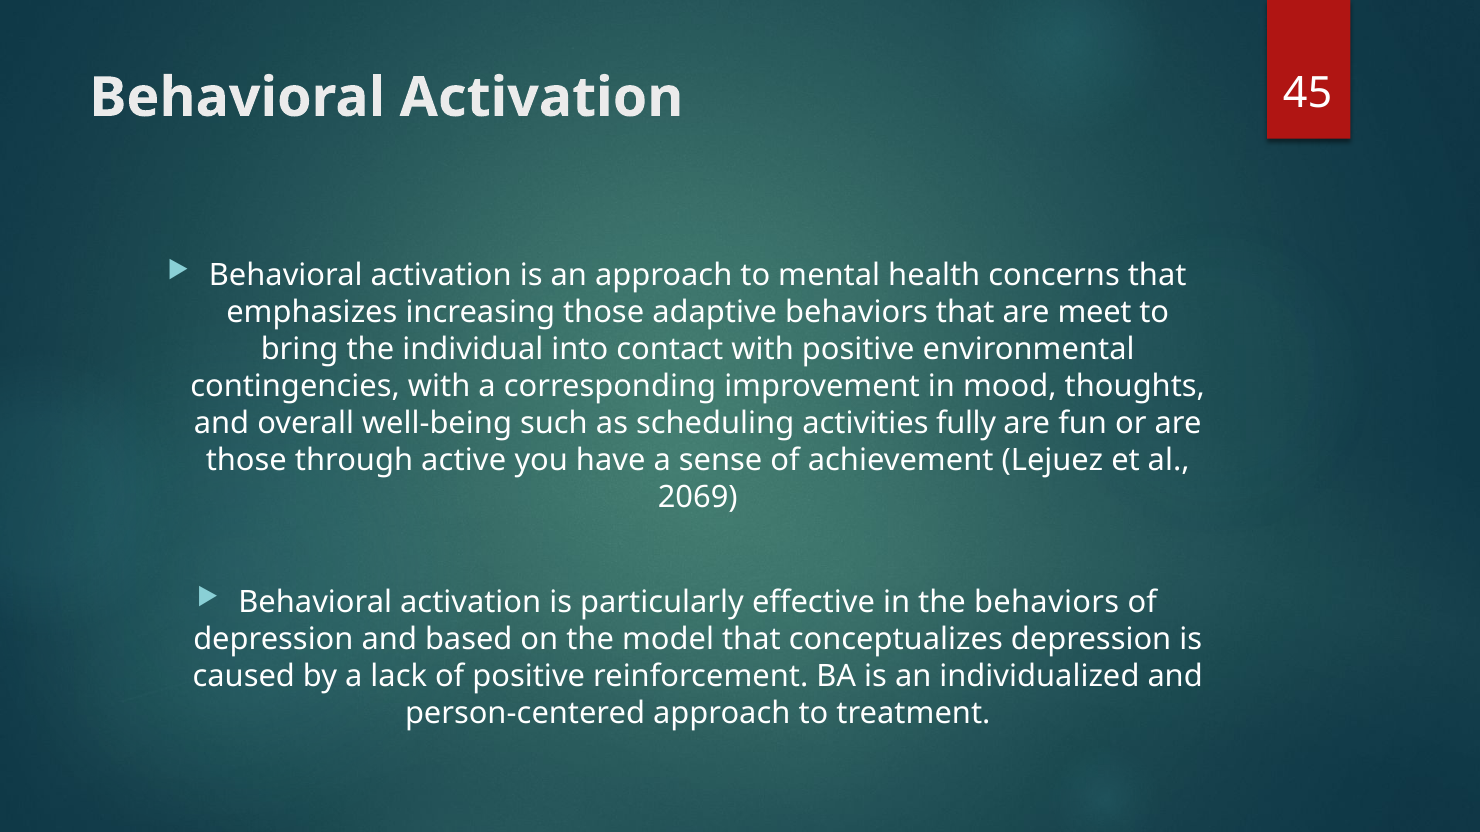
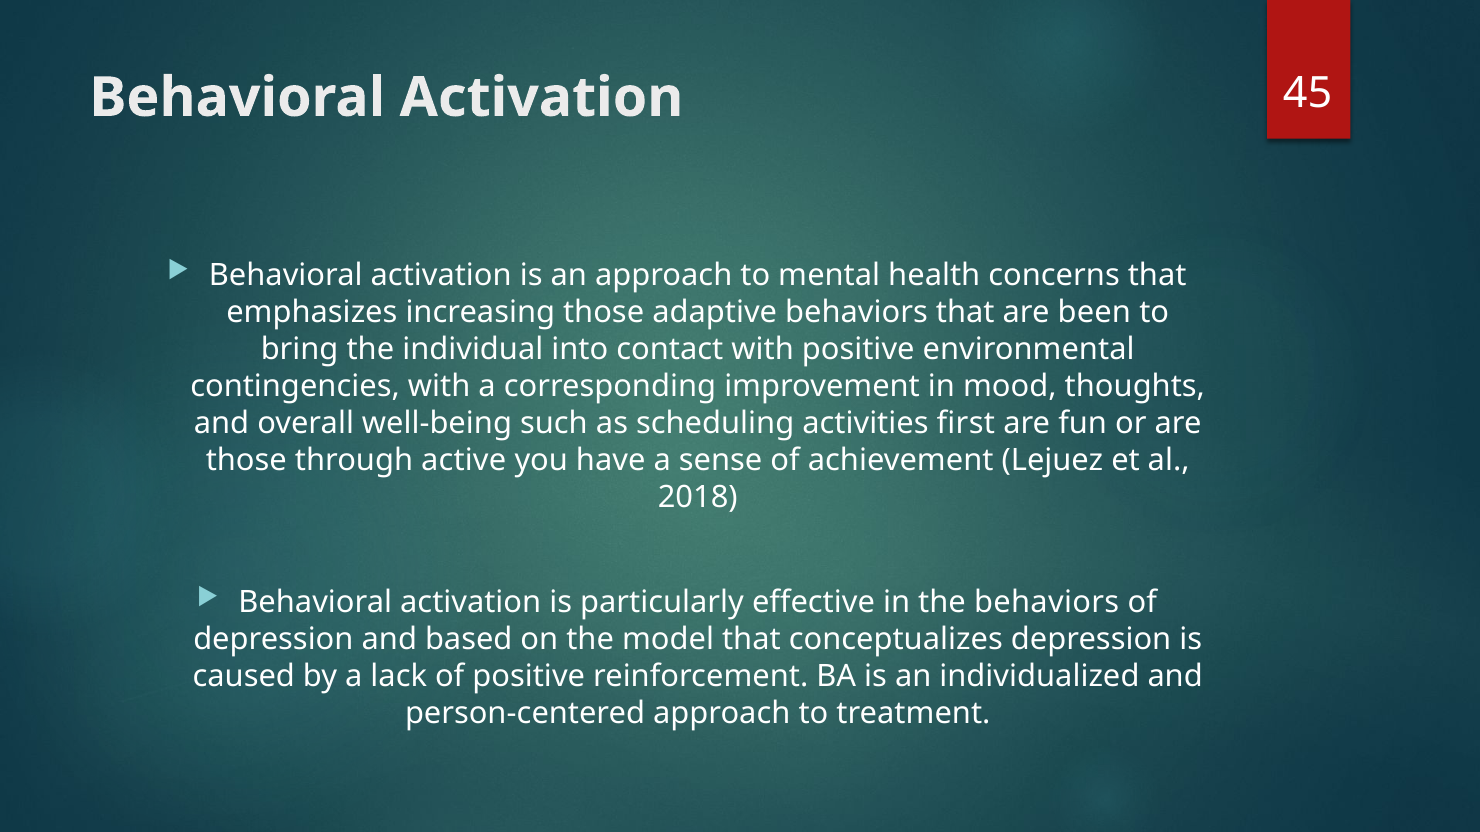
meet: meet -> been
fully: fully -> first
2069: 2069 -> 2018
